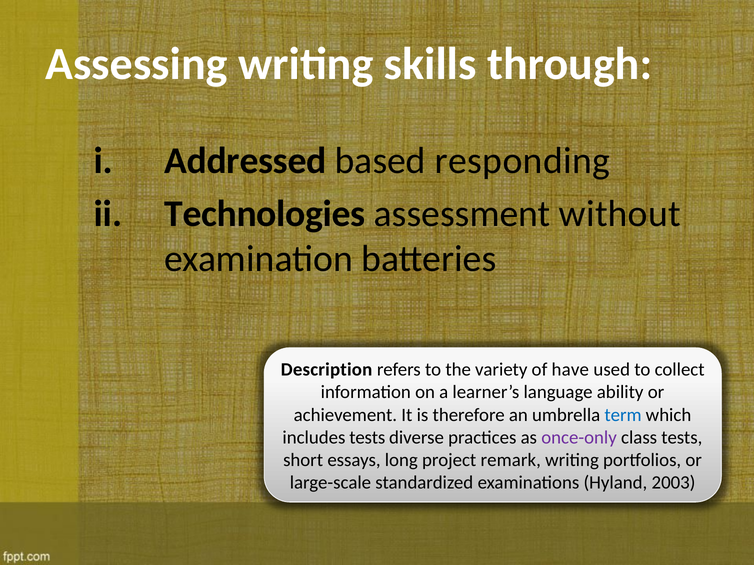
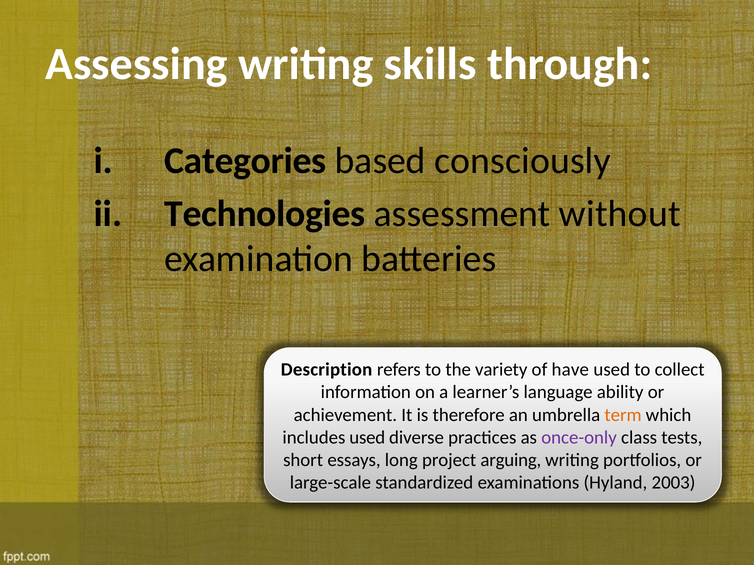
Addressed: Addressed -> Categories
responding: responding -> consciously
term colour: blue -> orange
includes tests: tests -> used
remark: remark -> arguing
